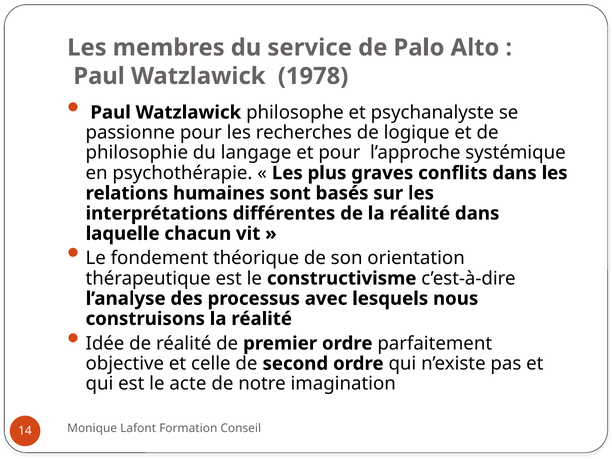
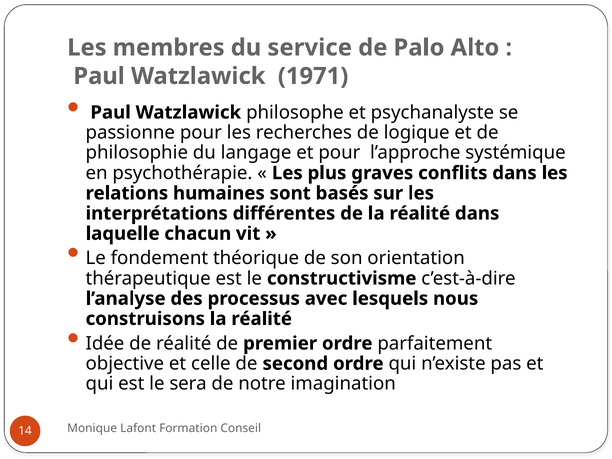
1978: 1978 -> 1971
acte: acte -> sera
